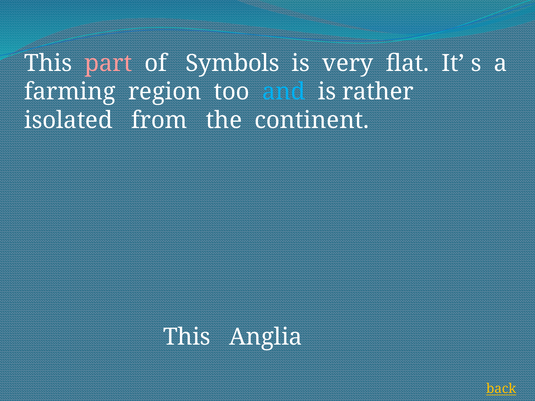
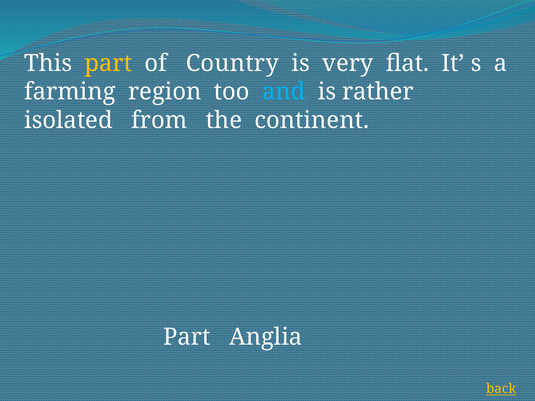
part at (108, 63) colour: pink -> yellow
Symbols: Symbols -> Country
This at (187, 337): This -> Part
